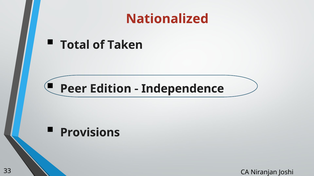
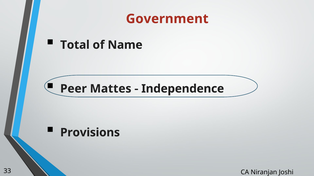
Nationalized: Nationalized -> Government
Taken: Taken -> Name
Edition: Edition -> Mattes
